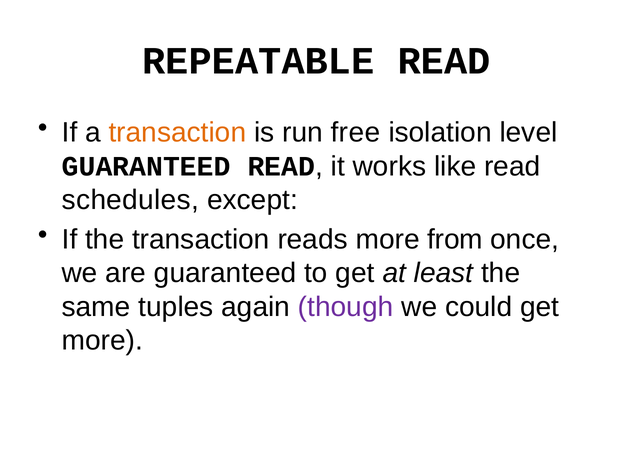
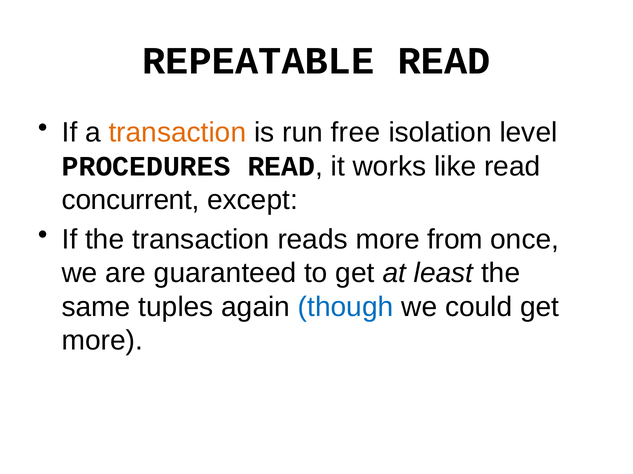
GUARANTEED at (146, 167): GUARANTEED -> PROCEDURES
schedules: schedules -> concurrent
though colour: purple -> blue
